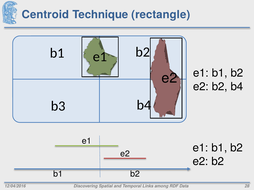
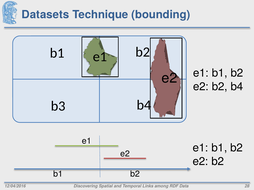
Centroid: Centroid -> Datasets
rectangle: rectangle -> bounding
